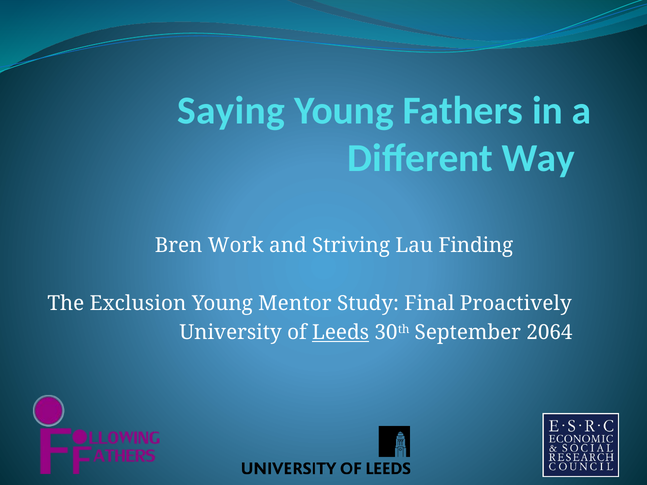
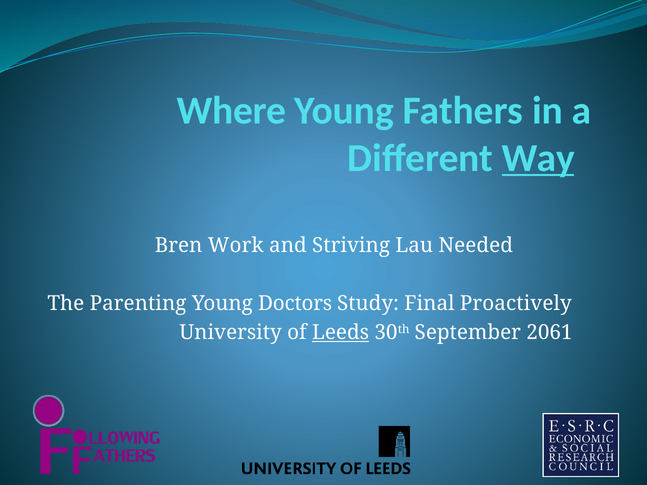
Saying: Saying -> Where
Way underline: none -> present
Finding: Finding -> Needed
Exclusion: Exclusion -> Parenting
Mentor: Mentor -> Doctors
2064: 2064 -> 2061
